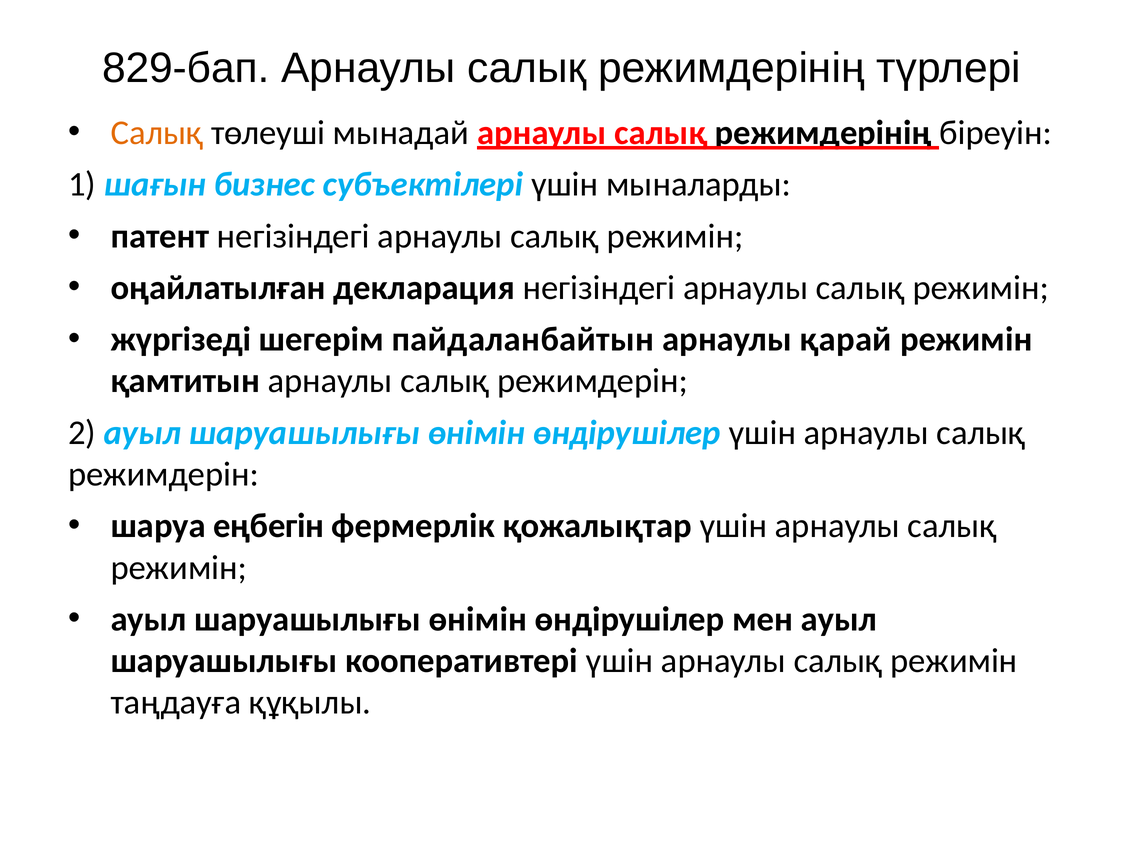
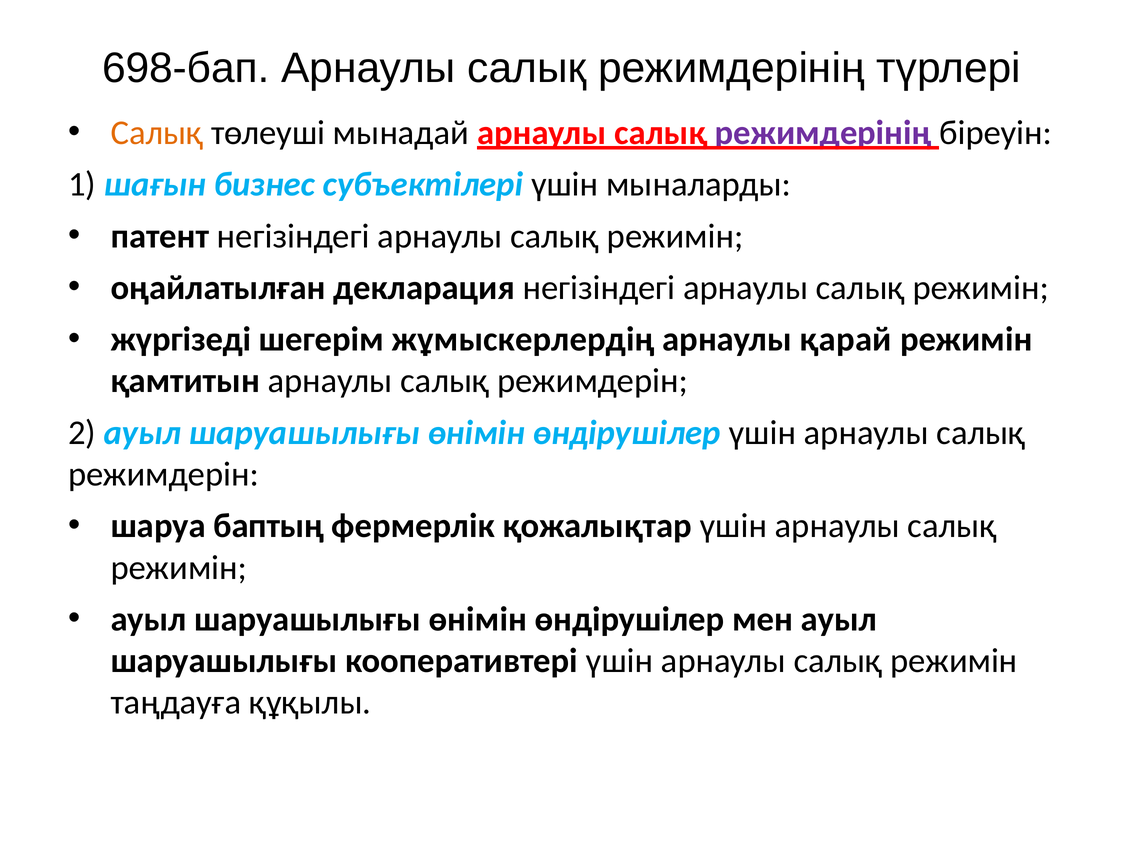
829-бап: 829-бап -> 698-бап
режимдерінің at (823, 133) colour: black -> purple
пайдаланбайтын: пайдаланбайтын -> жұмыскерлердiң
еңбегін: еңбегін -> баптың
